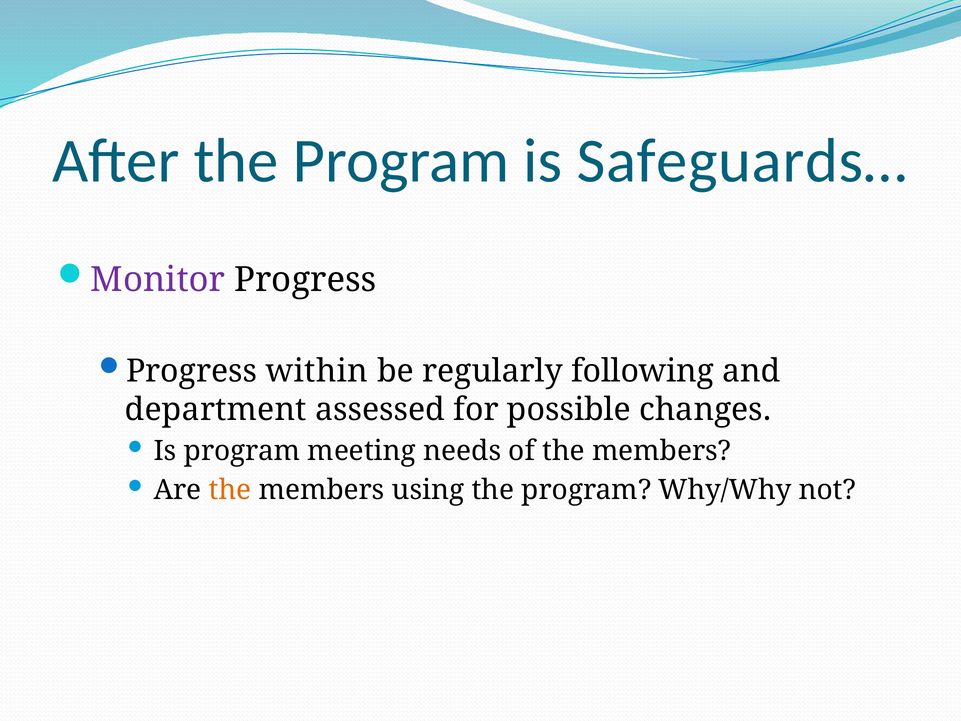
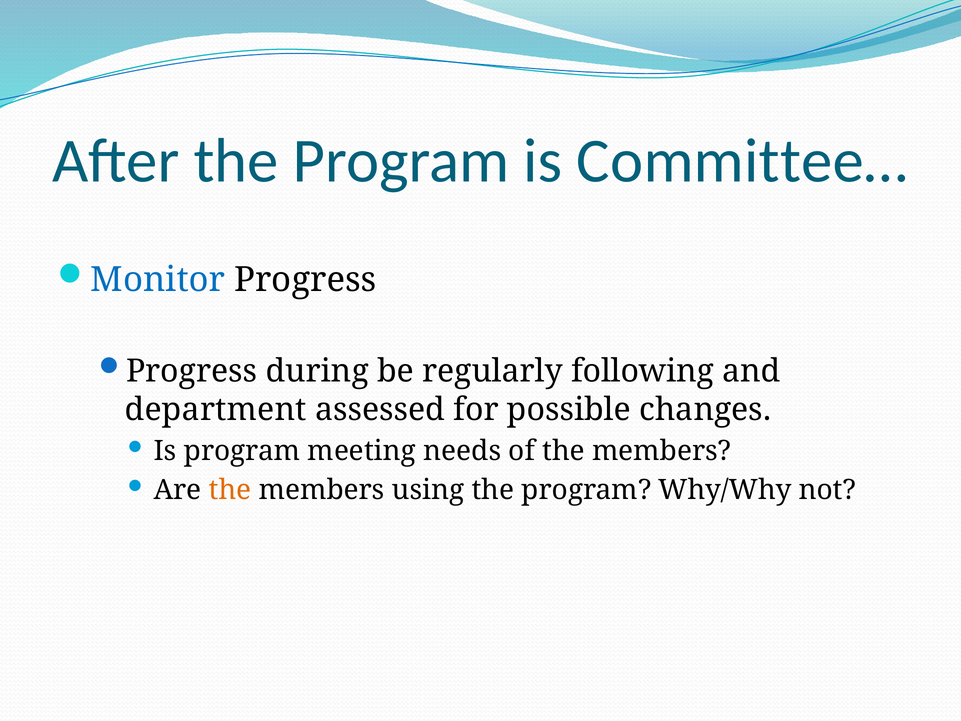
Safeguards…: Safeguards… -> Committee…
Monitor colour: purple -> blue
within: within -> during
